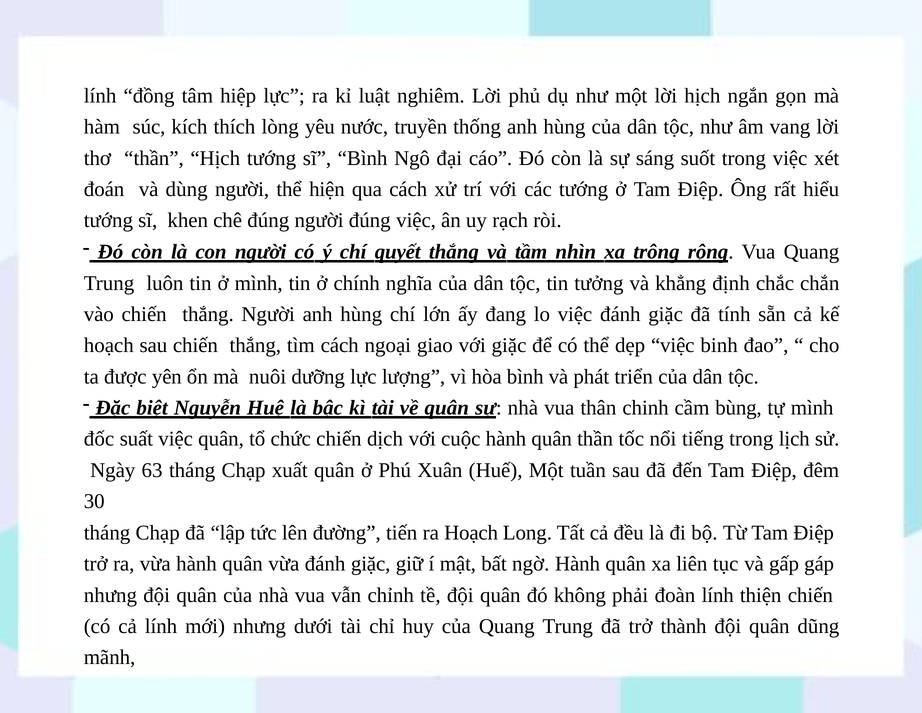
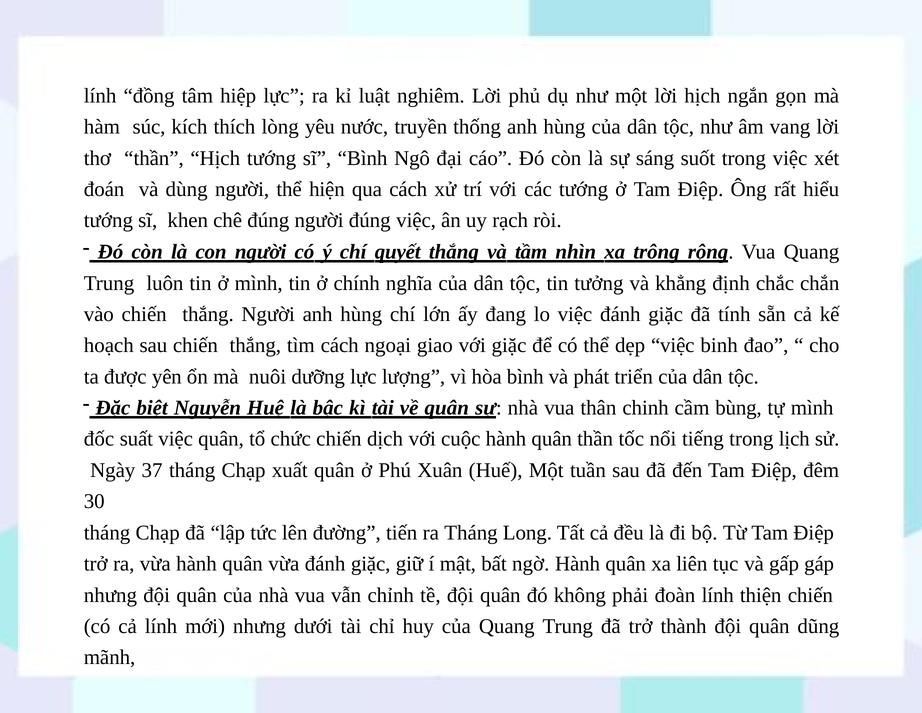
63: 63 -> 37
ra Hoạch: Hoạch -> Tháng
